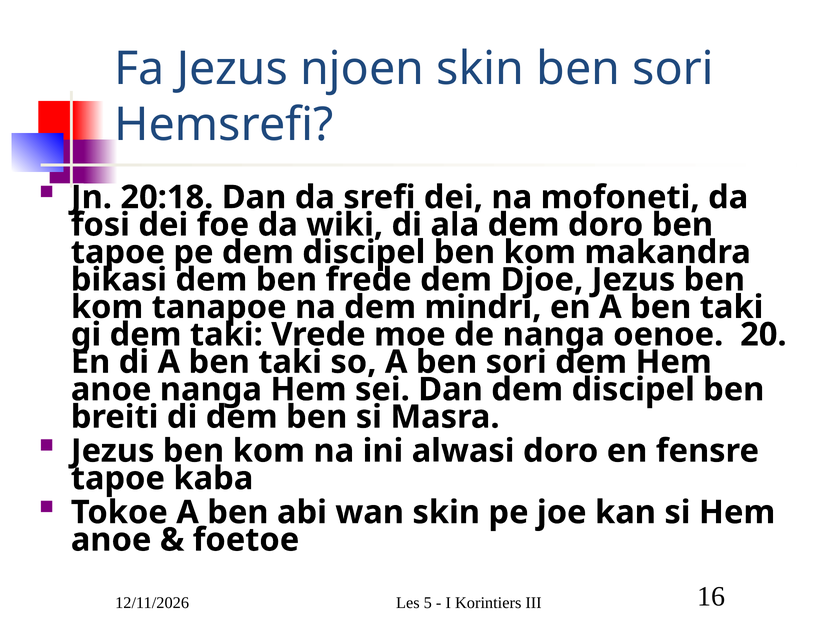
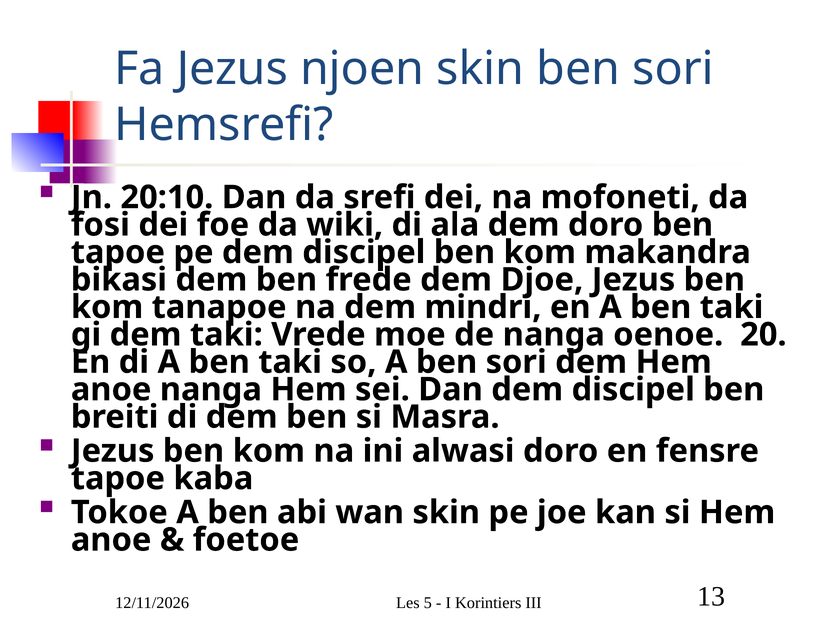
20:18: 20:18 -> 20:10
16: 16 -> 13
